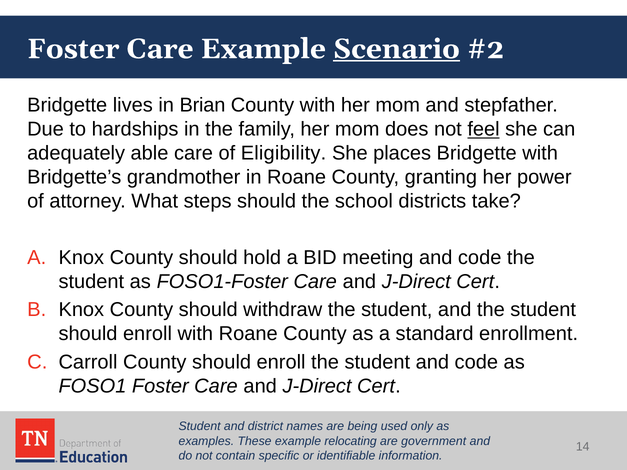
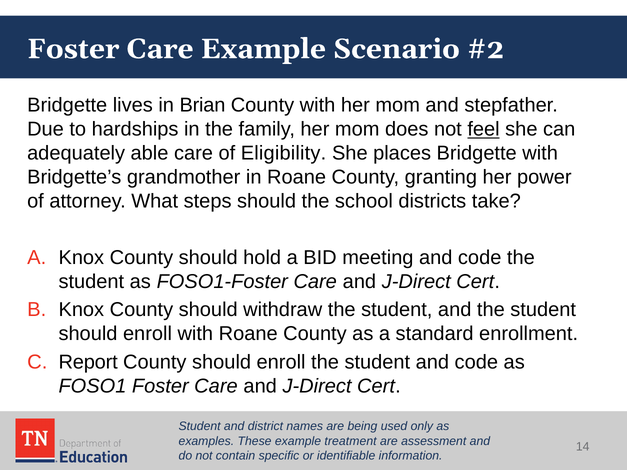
Scenario underline: present -> none
Carroll: Carroll -> Report
relocating: relocating -> treatment
government: government -> assessment
